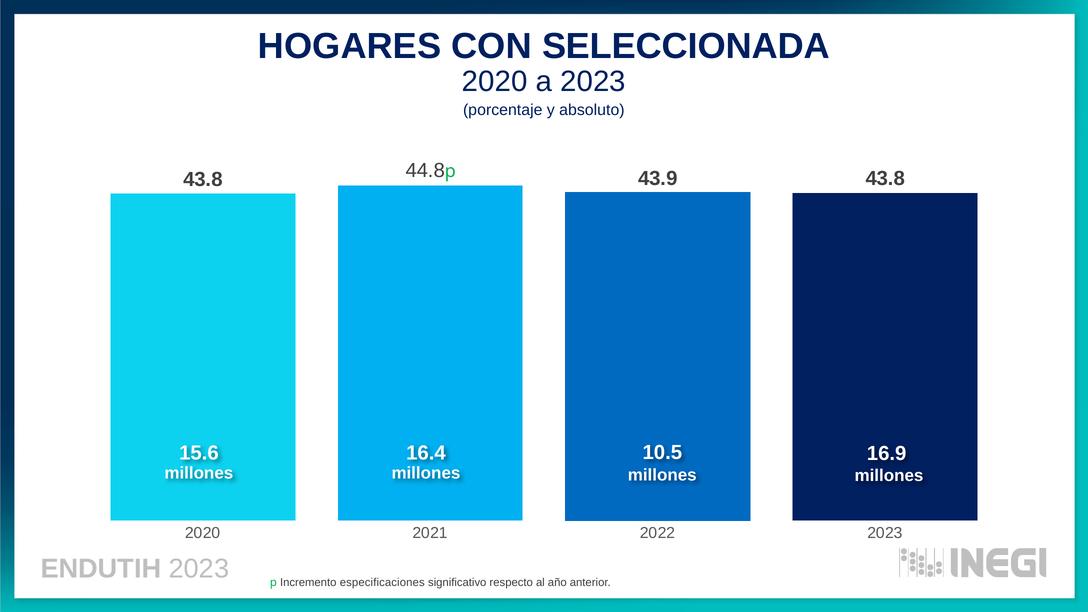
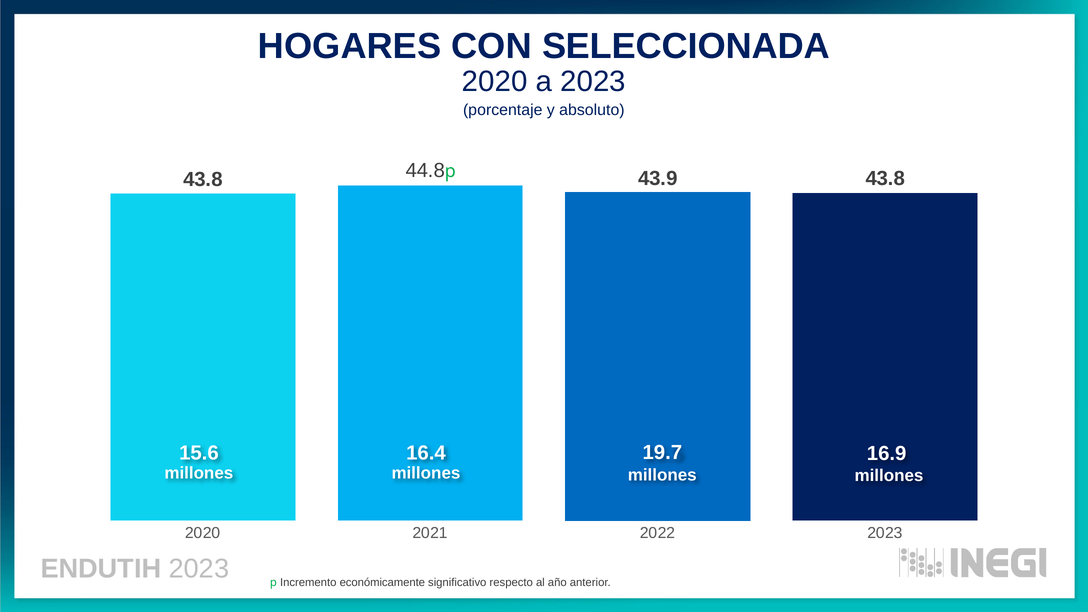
10.5: 10.5 -> 19.7
especificaciones: especificaciones -> económicamente
